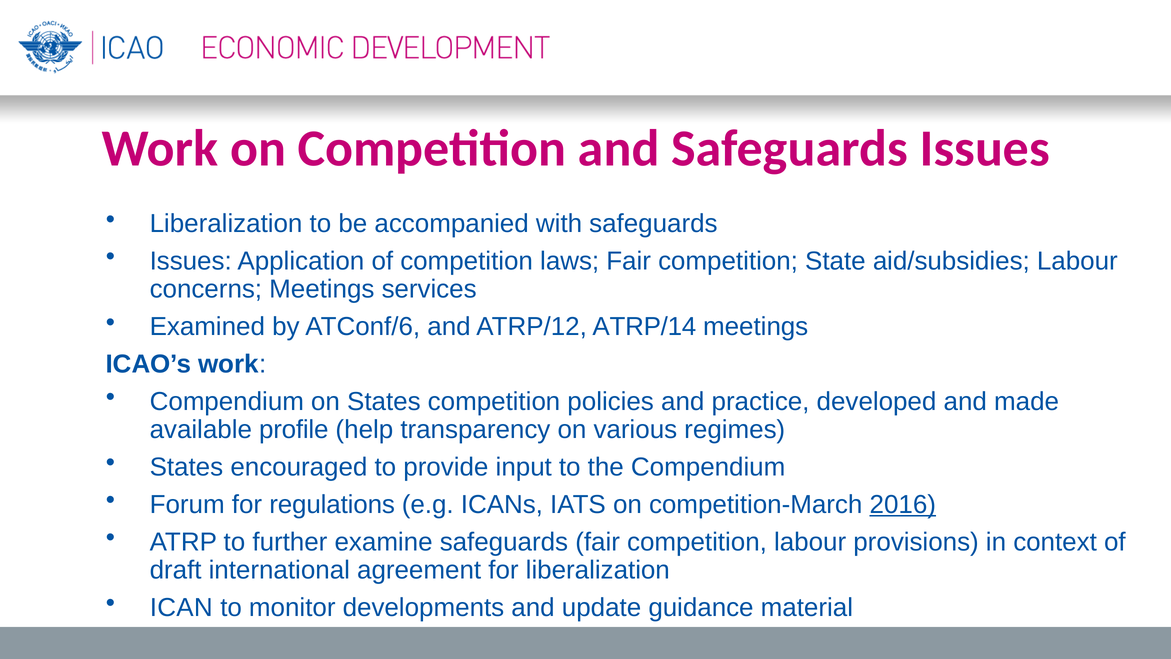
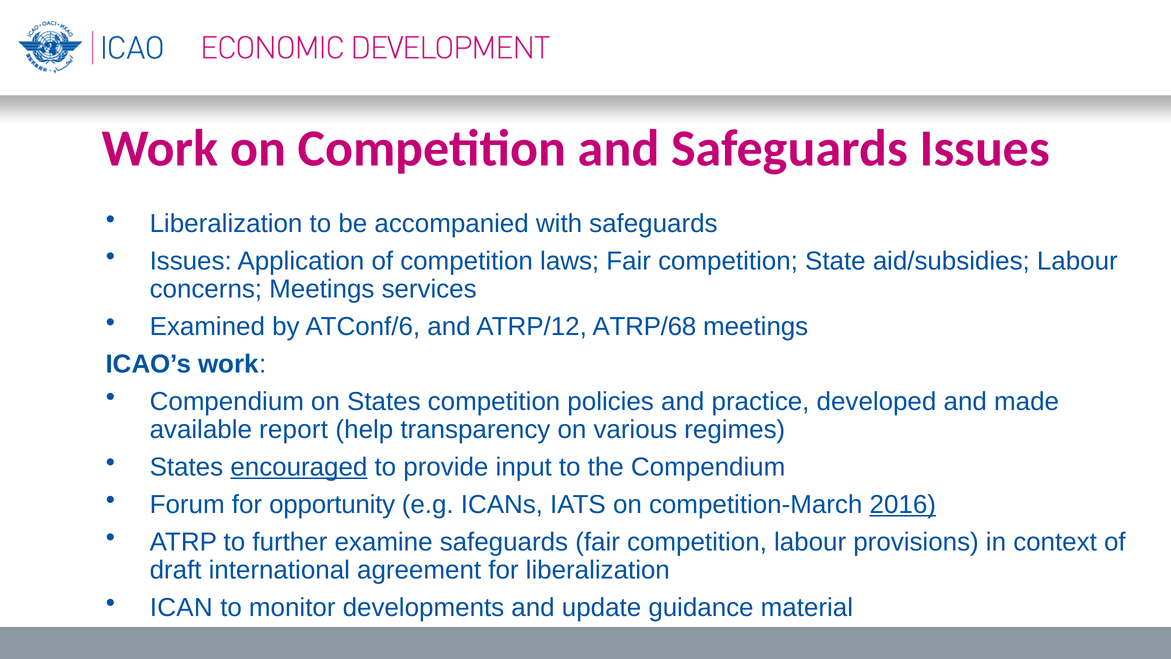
ATRP/14: ATRP/14 -> ATRP/68
profile: profile -> report
encouraged underline: none -> present
regulations: regulations -> opportunity
